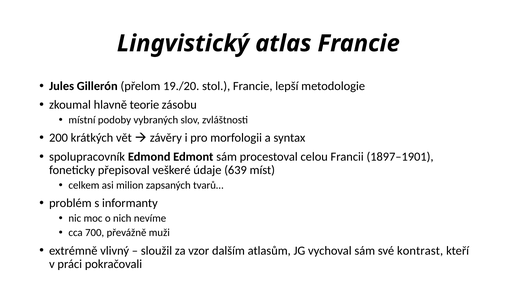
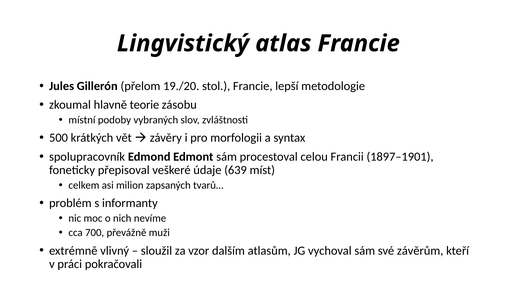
200: 200 -> 500
kontrast: kontrast -> závěrům
